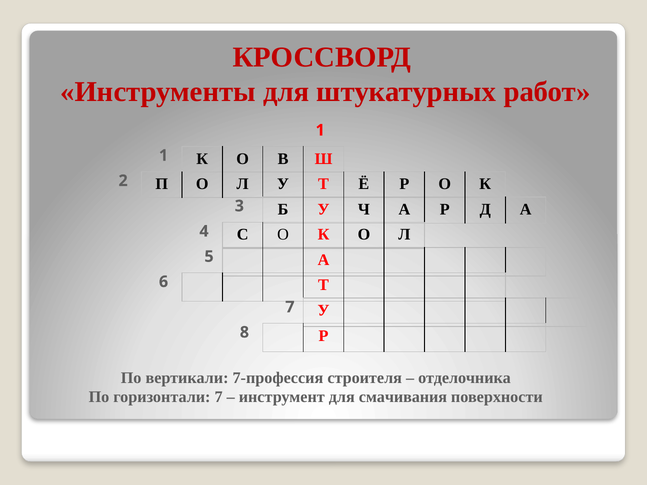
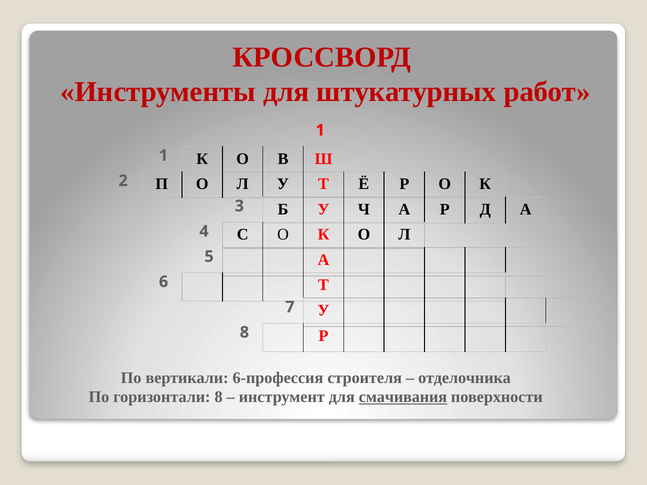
7-профессия: 7-профессия -> 6-профессия
горизонтали 7: 7 -> 8
смачивания underline: none -> present
